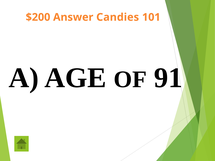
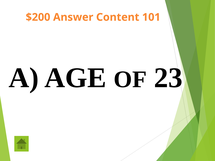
Candies: Candies -> Content
91: 91 -> 23
